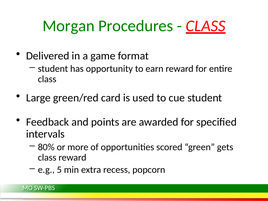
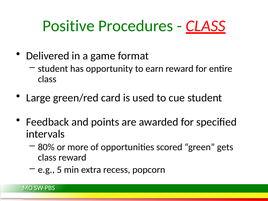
Morgan: Morgan -> Positive
